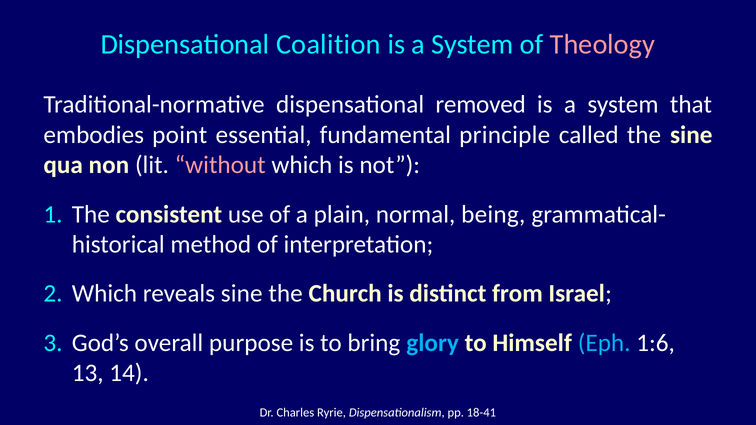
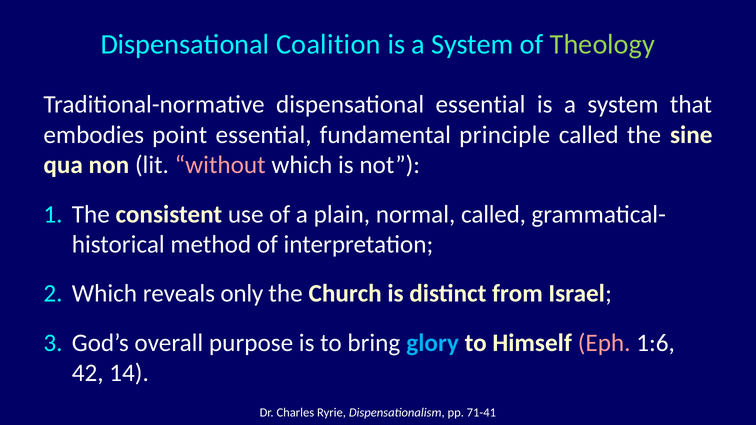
Theology colour: pink -> light green
dispensational removed: removed -> essential
normal being: being -> called
reveals sine: sine -> only
Eph colour: light blue -> pink
13: 13 -> 42
18-41: 18-41 -> 71-41
